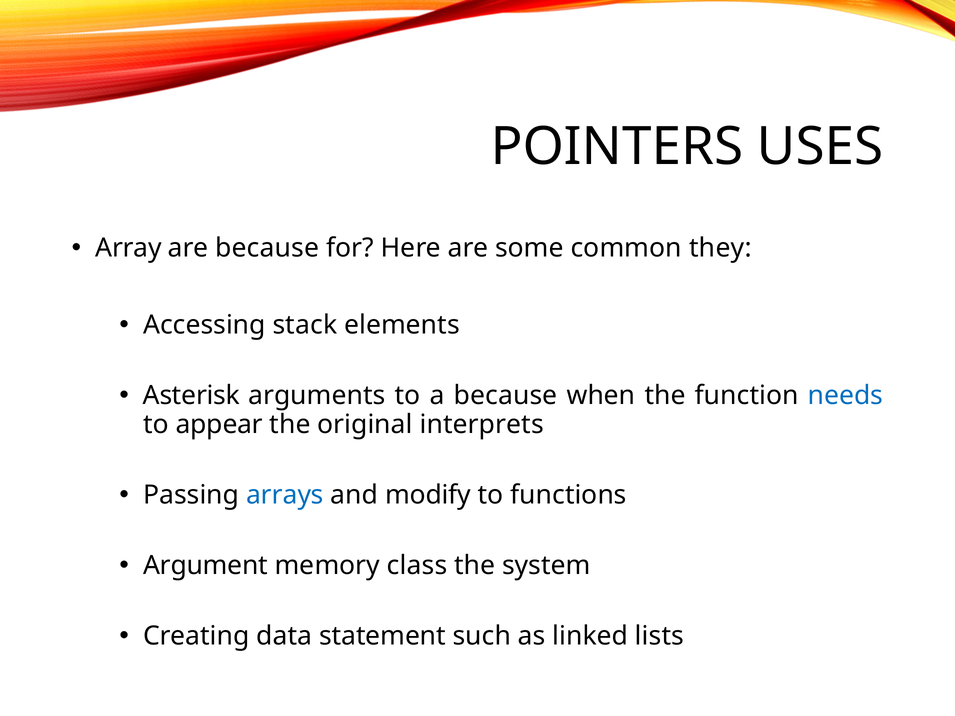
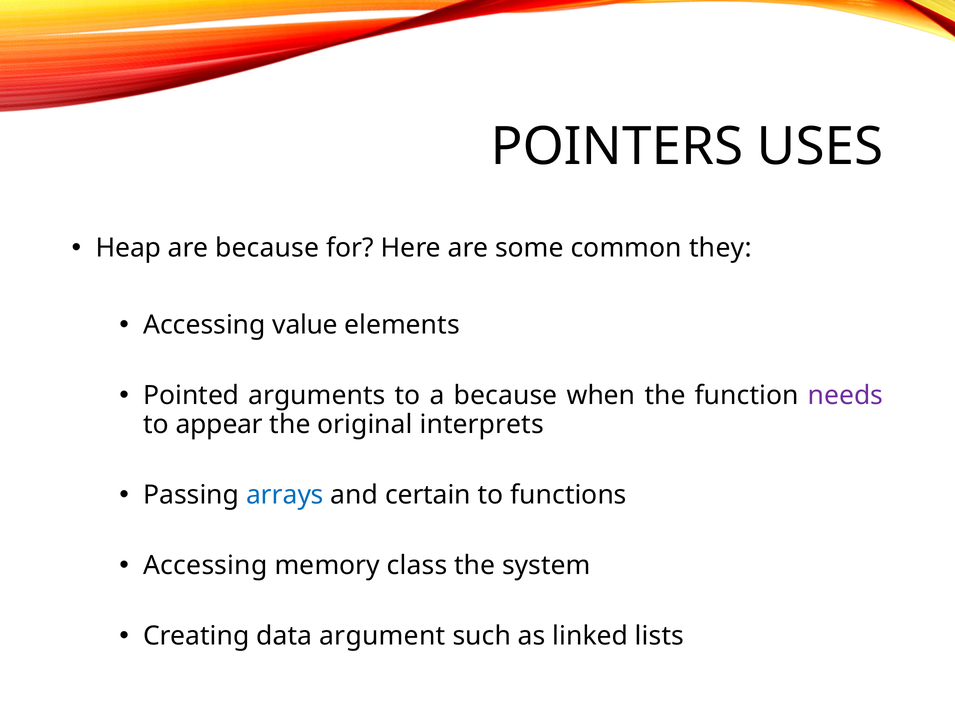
Array: Array -> Heap
stack: stack -> value
Asterisk: Asterisk -> Pointed
needs colour: blue -> purple
modify: modify -> certain
Argument at (206, 566): Argument -> Accessing
statement: statement -> argument
